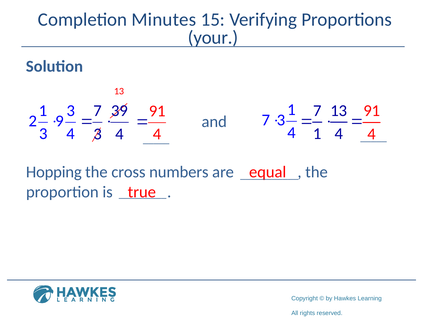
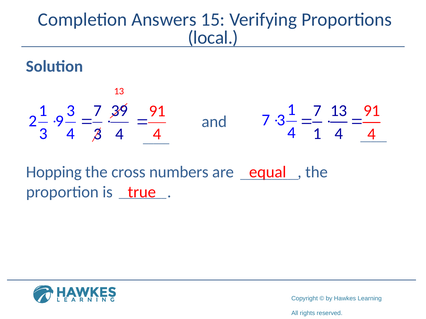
Minutes: Minutes -> Answers
your: your -> local
